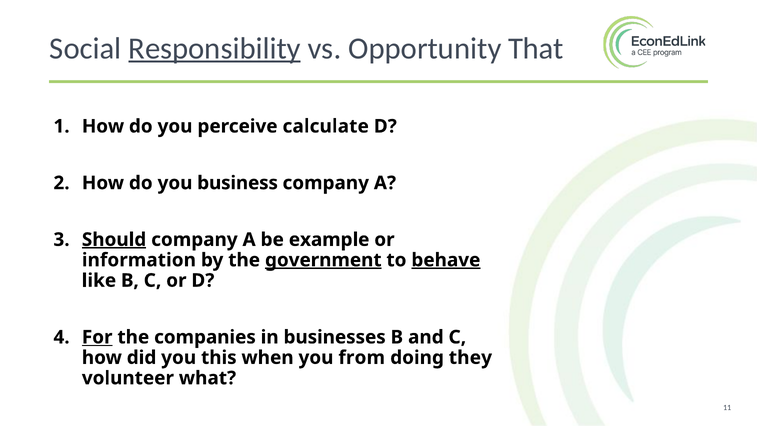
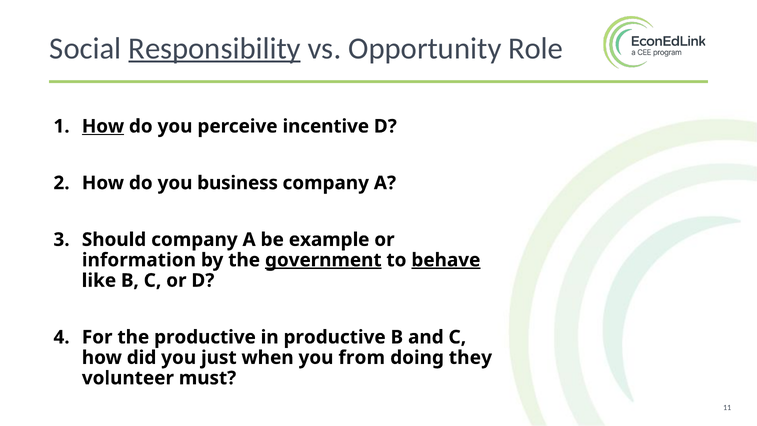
That: That -> Role
How at (103, 126) underline: none -> present
calculate: calculate -> incentive
Should underline: present -> none
For underline: present -> none
the companies: companies -> productive
in businesses: businesses -> productive
this: this -> just
what: what -> must
